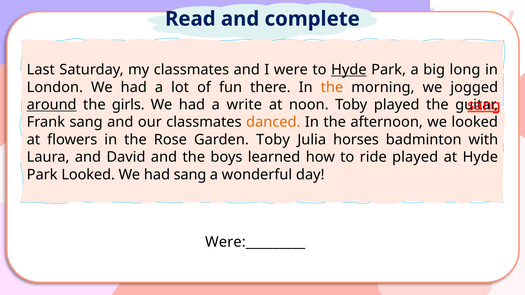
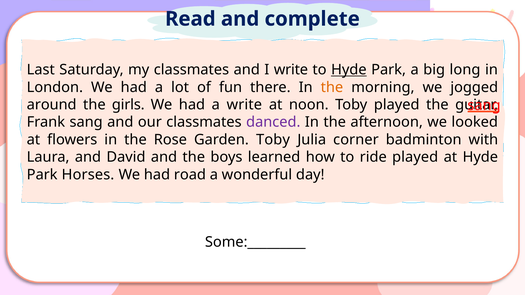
I were: were -> write
around underline: present -> none
danced colour: orange -> purple
horses: horses -> corner
Park Looked: Looked -> Horses
had sang: sang -> road
Were:_________: Were:_________ -> Some:_________
